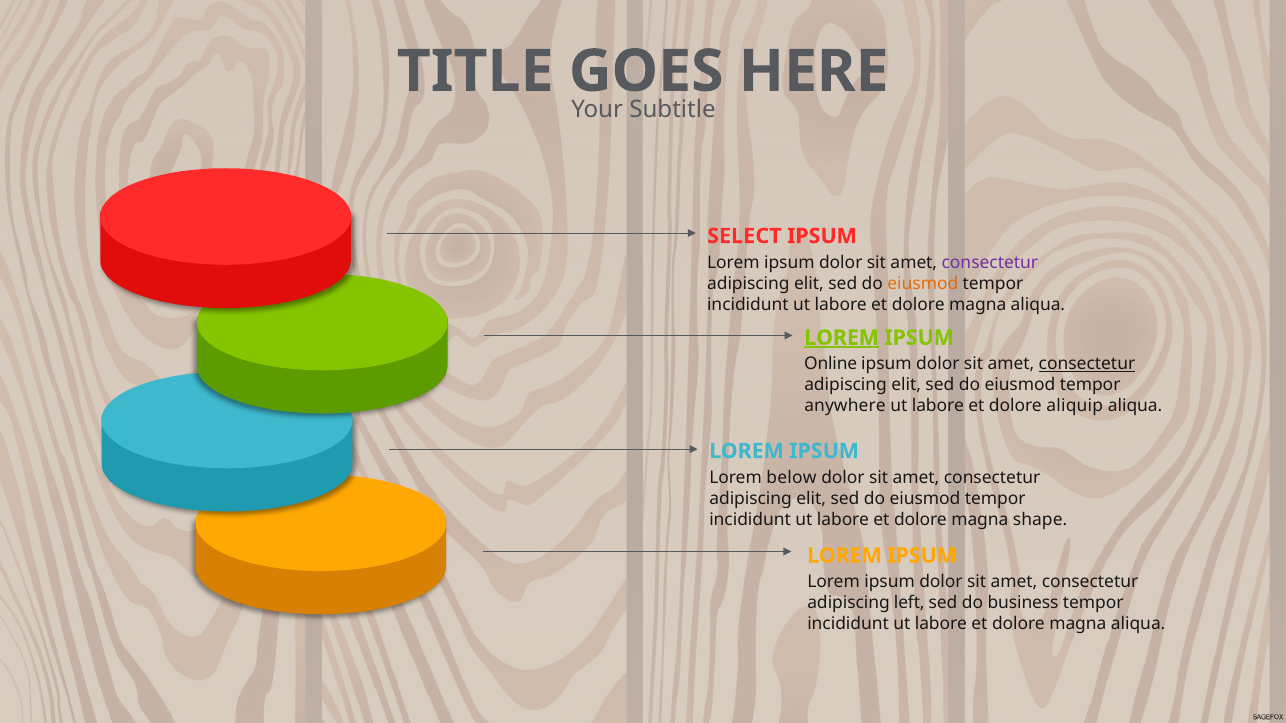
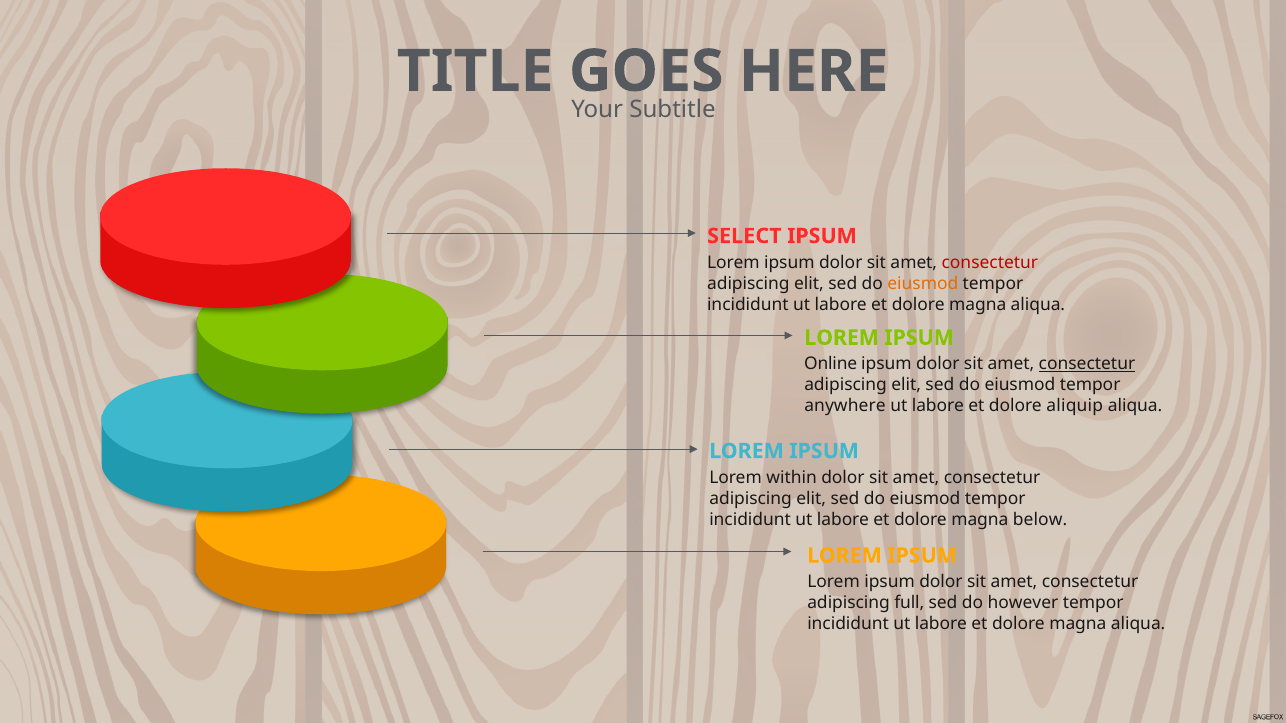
consectetur at (990, 263) colour: purple -> red
LOREM at (842, 338) underline: present -> none
below: below -> within
shape: shape -> below
left: left -> full
business: business -> however
